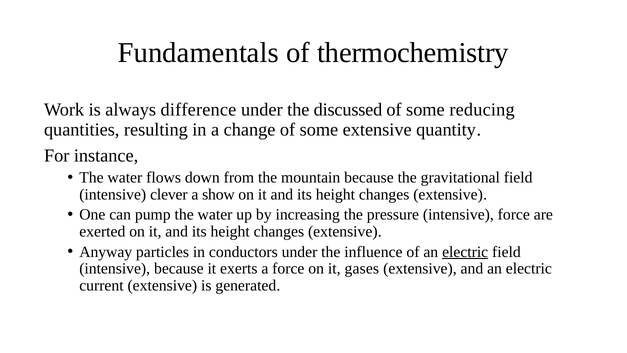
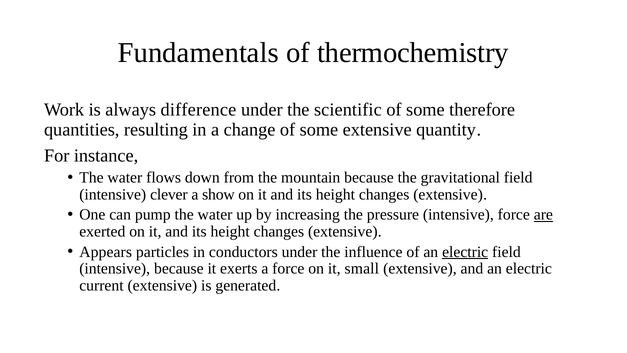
discussed: discussed -> scientific
reducing: reducing -> therefore
are underline: none -> present
Anyway: Anyway -> Appears
gases: gases -> small
